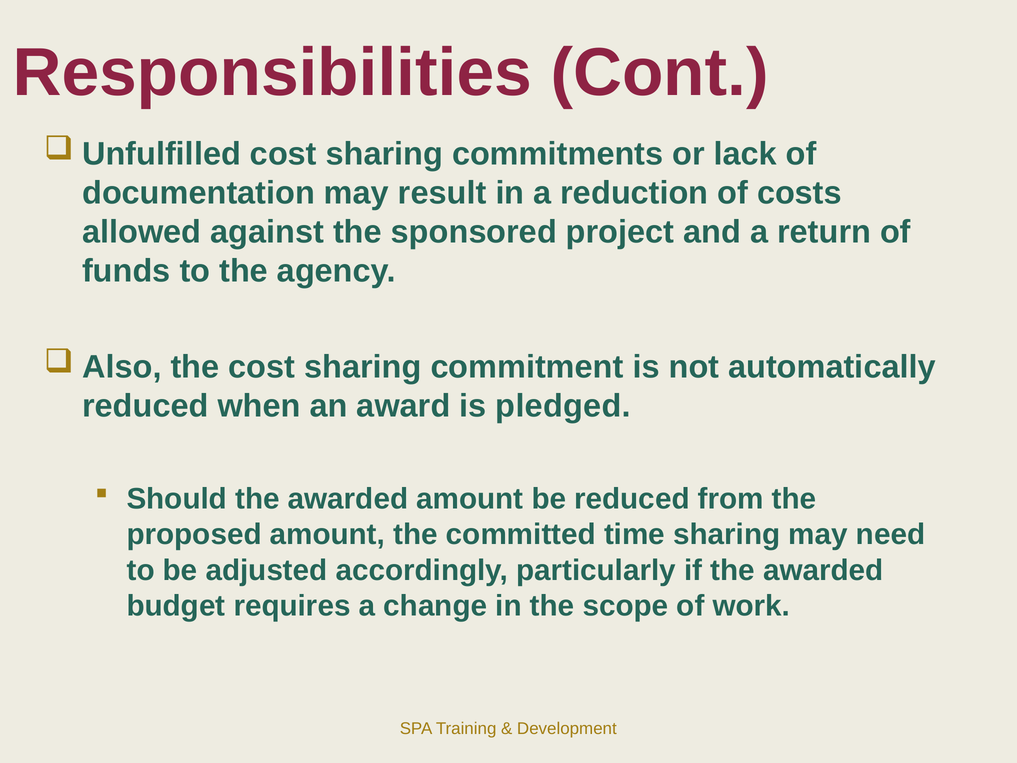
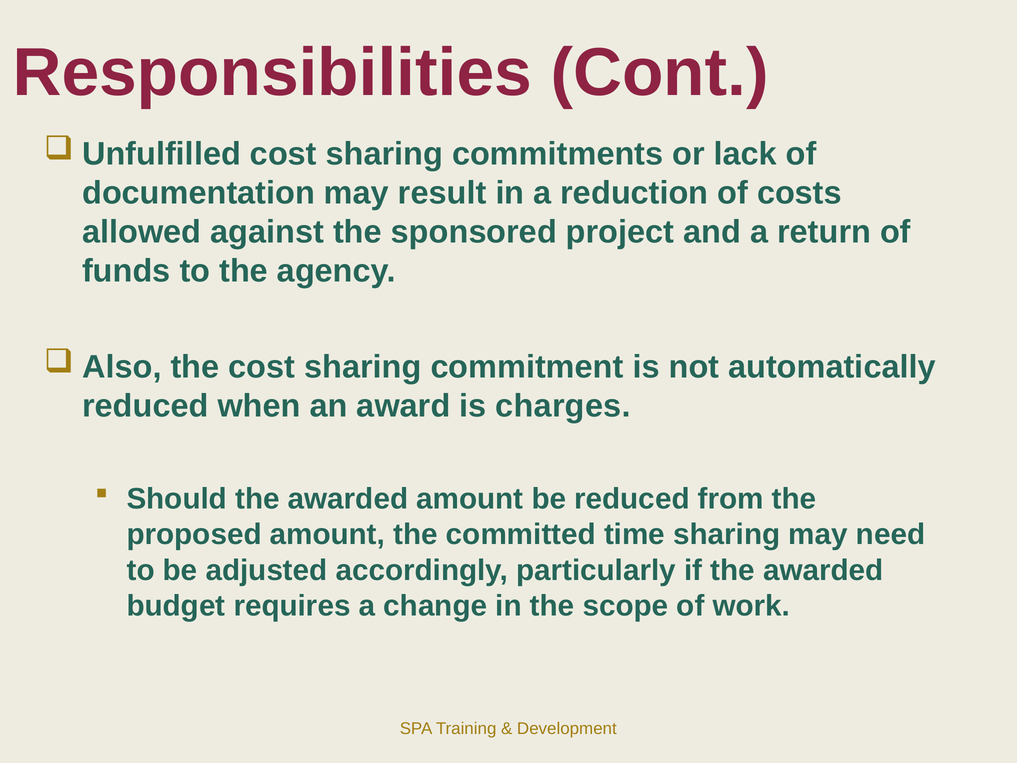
pledged: pledged -> charges
